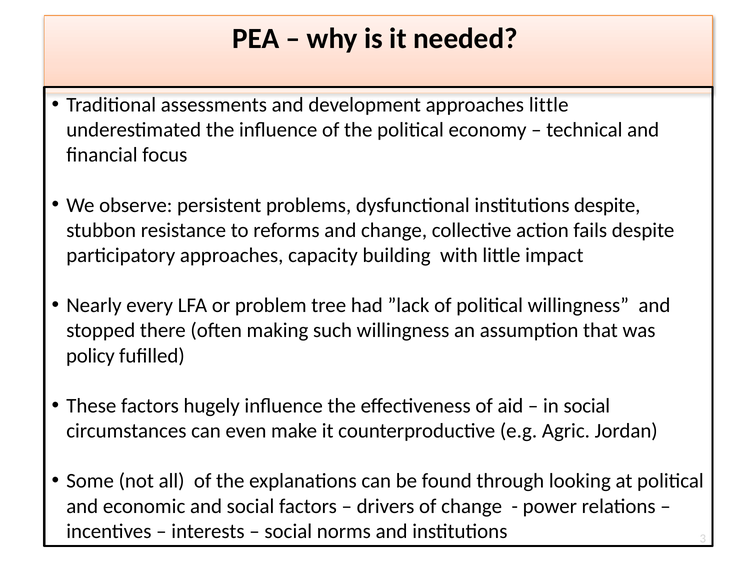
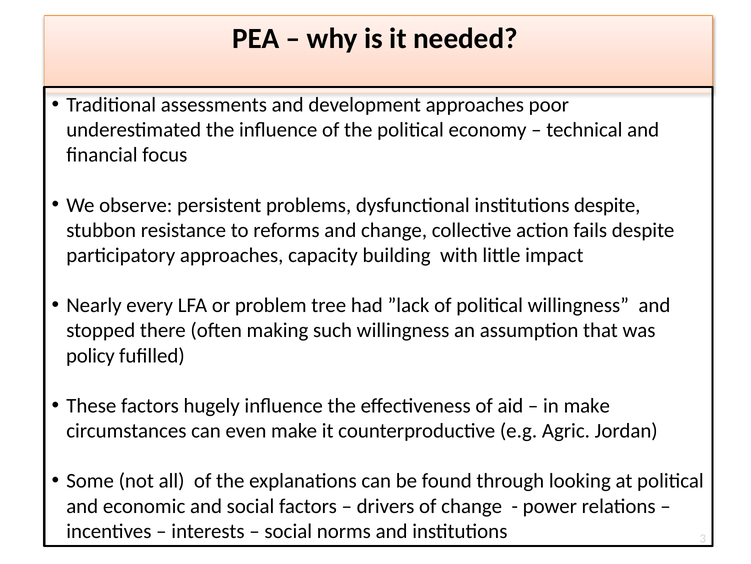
approaches little: little -> poor
in social: social -> make
